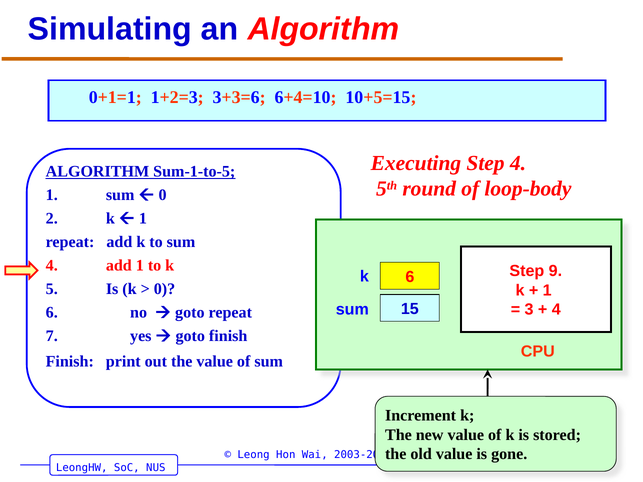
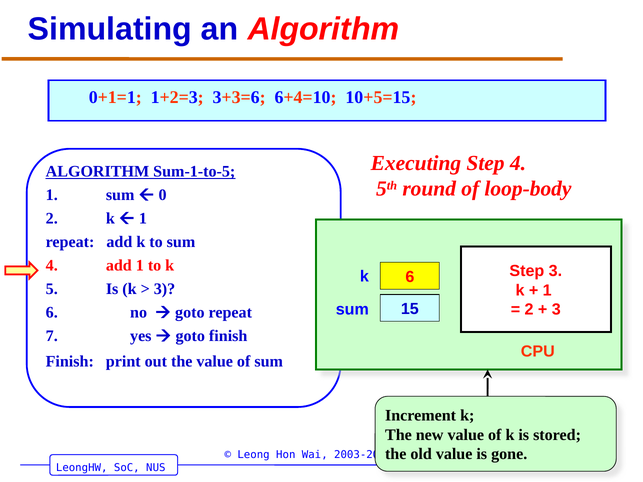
Step 9: 9 -> 3
0 at (165, 289): 0 -> 3
3 at (529, 310): 3 -> 2
4 at (556, 310): 4 -> 3
